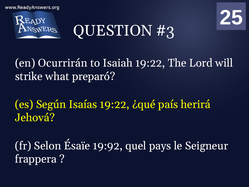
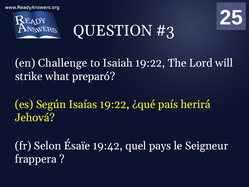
Ocurrirán: Ocurrirán -> Challenge
19:92: 19:92 -> 19:42
